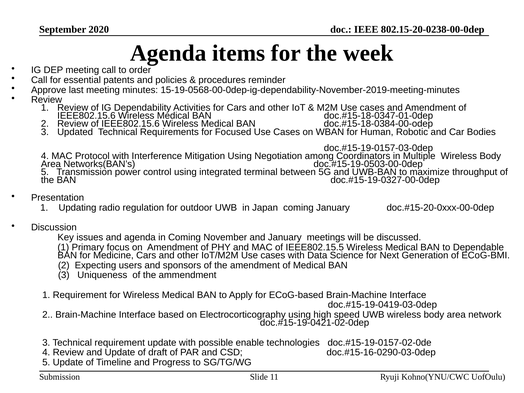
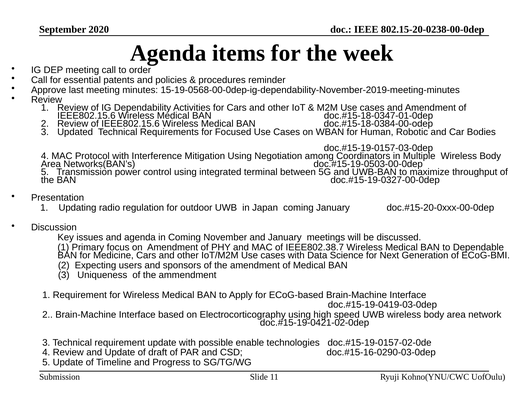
IEEE802.15.5: IEEE802.15.5 -> IEEE802.38.7
